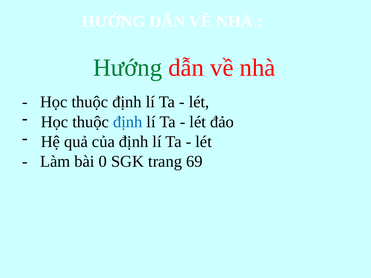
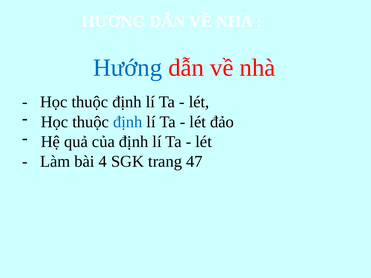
Hướng at (128, 68) colour: green -> blue
0: 0 -> 4
69: 69 -> 47
